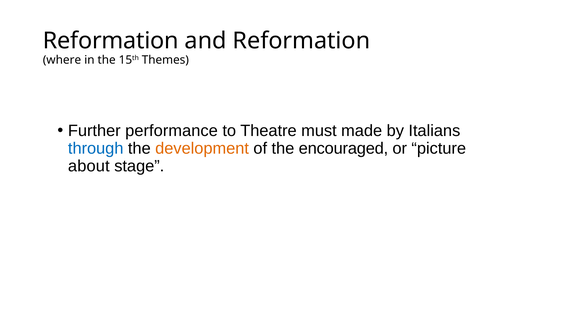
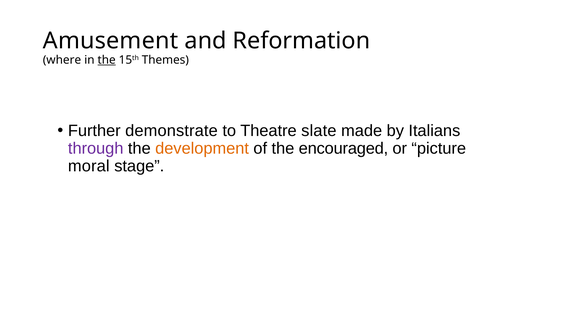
Reformation at (111, 41): Reformation -> Amusement
the at (107, 60) underline: none -> present
performance: performance -> demonstrate
must: must -> slate
through colour: blue -> purple
about: about -> moral
